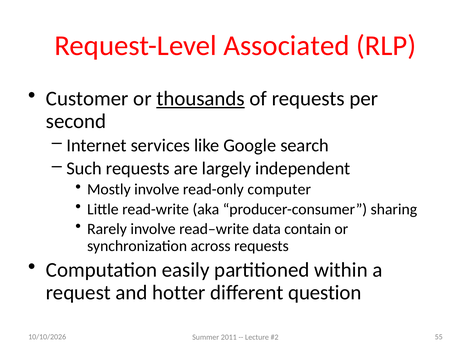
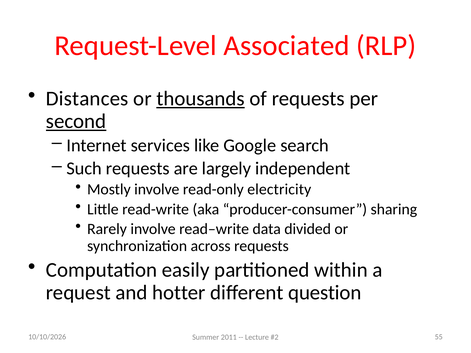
Customer: Customer -> Distances
second underline: none -> present
computer: computer -> electricity
contain: contain -> divided
